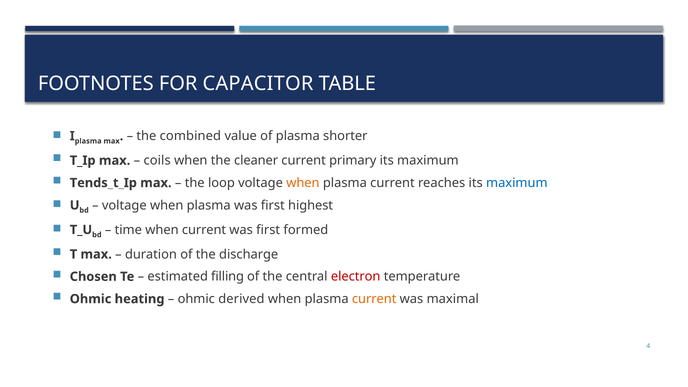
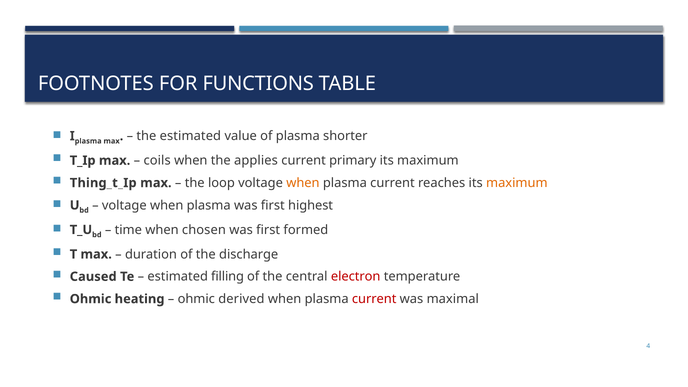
CAPACITOR: CAPACITOR -> FUNCTIONS
the combined: combined -> estimated
cleaner: cleaner -> applies
Tends_t_Ip: Tends_t_Ip -> Thing_t_Ip
maximum at (517, 183) colour: blue -> orange
when current: current -> chosen
Chosen: Chosen -> Caused
current at (374, 299) colour: orange -> red
